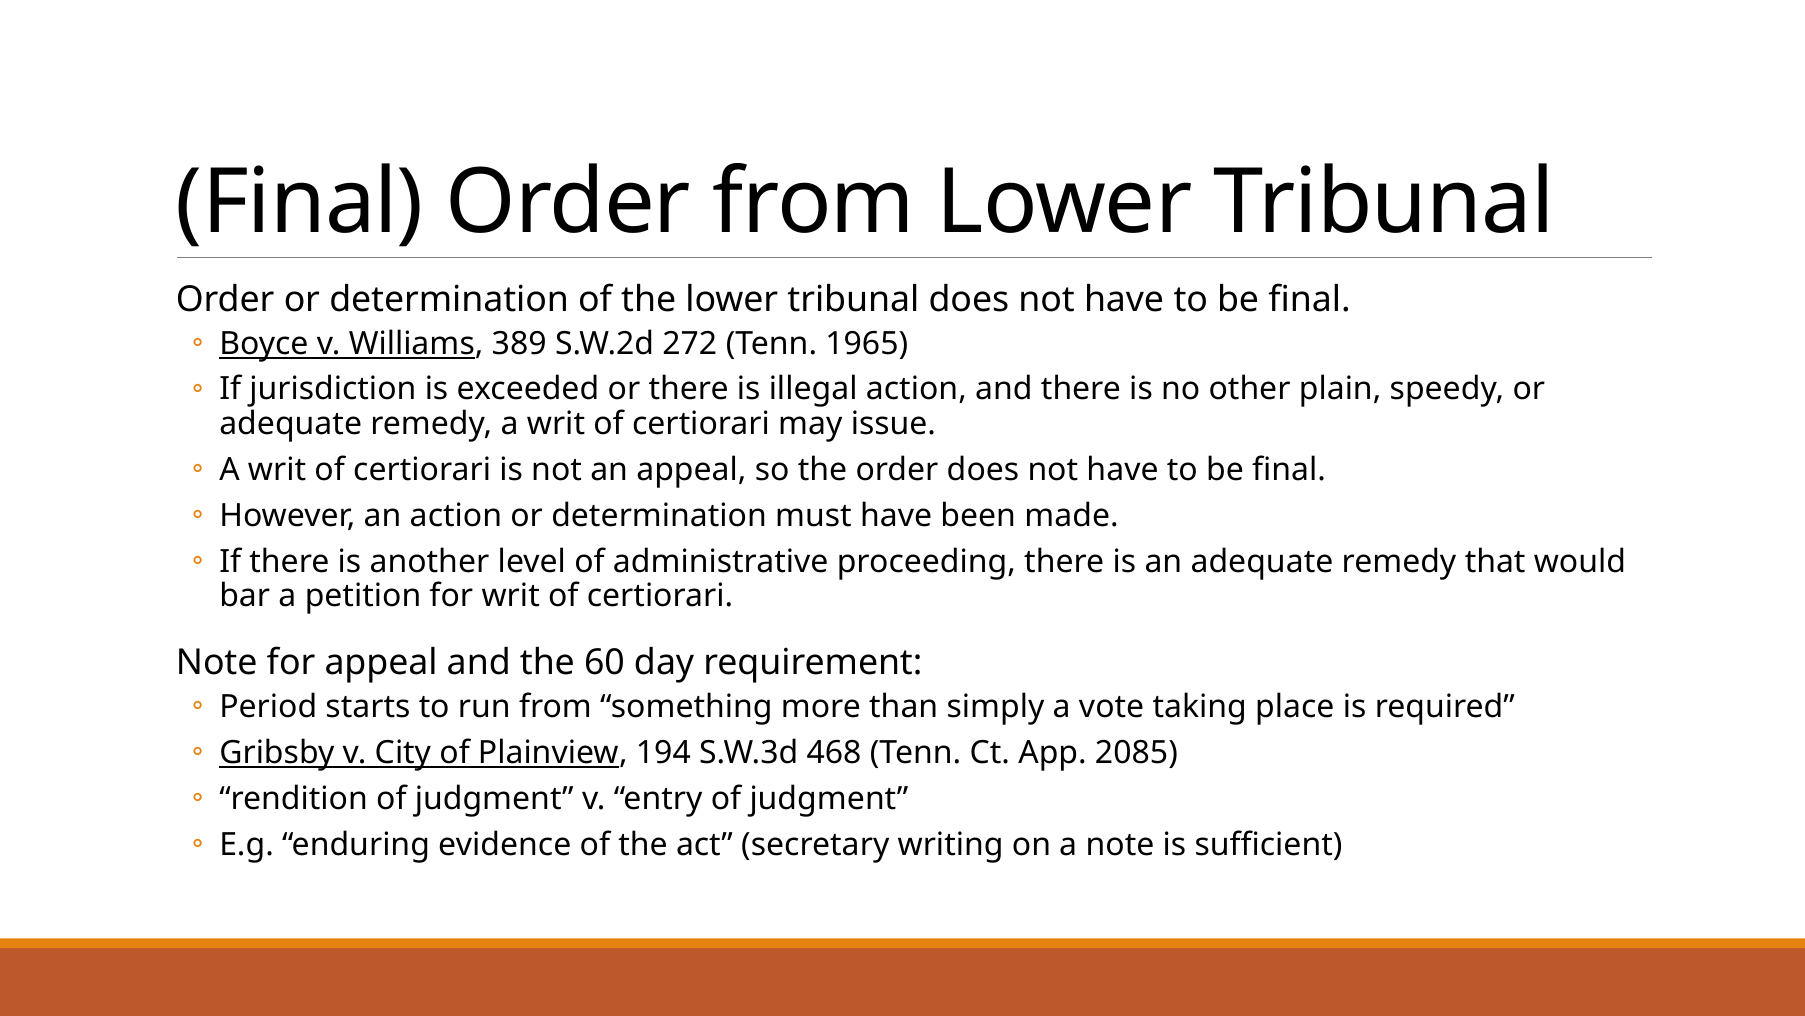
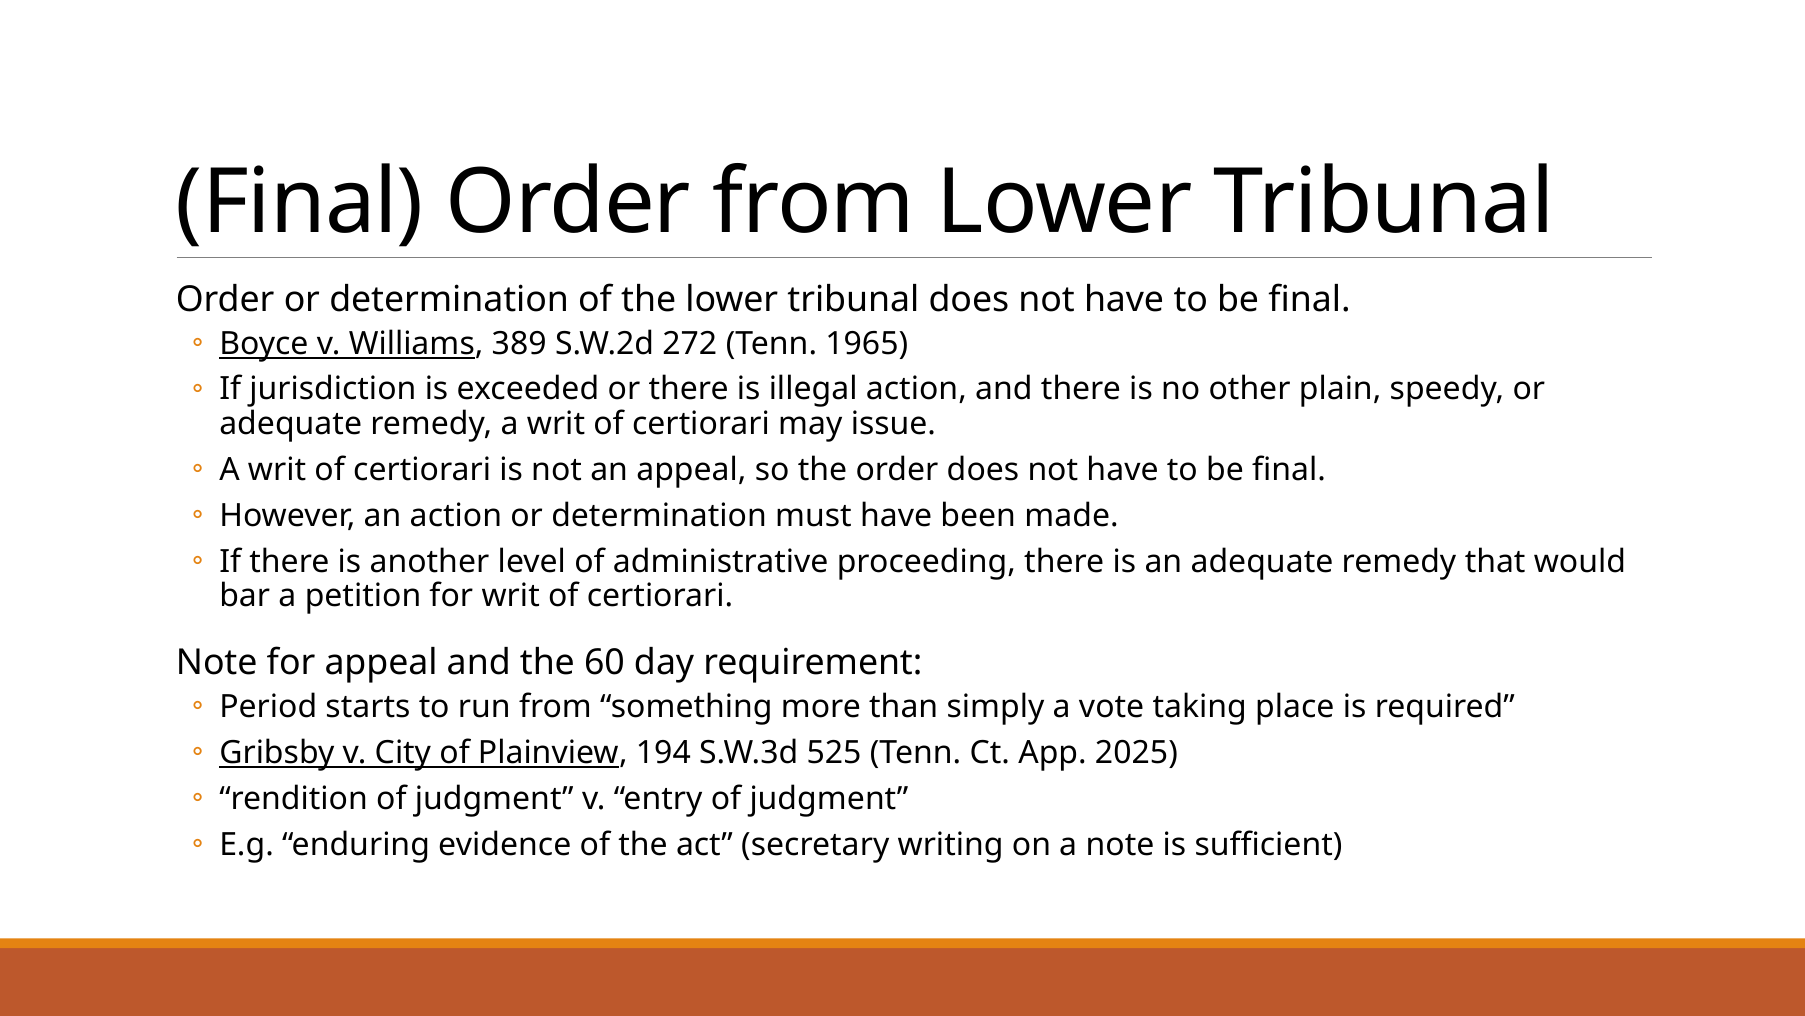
468: 468 -> 525
2085: 2085 -> 2025
